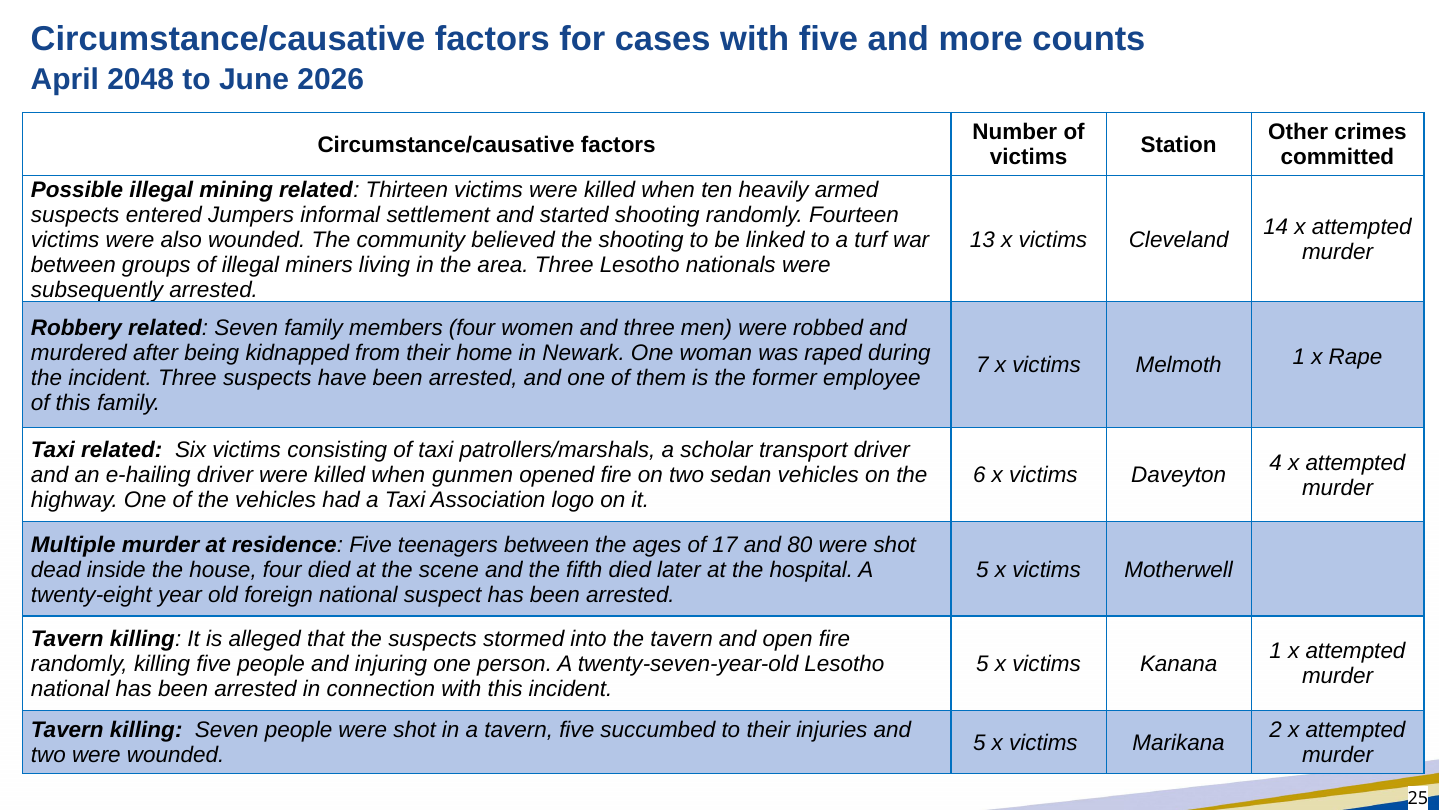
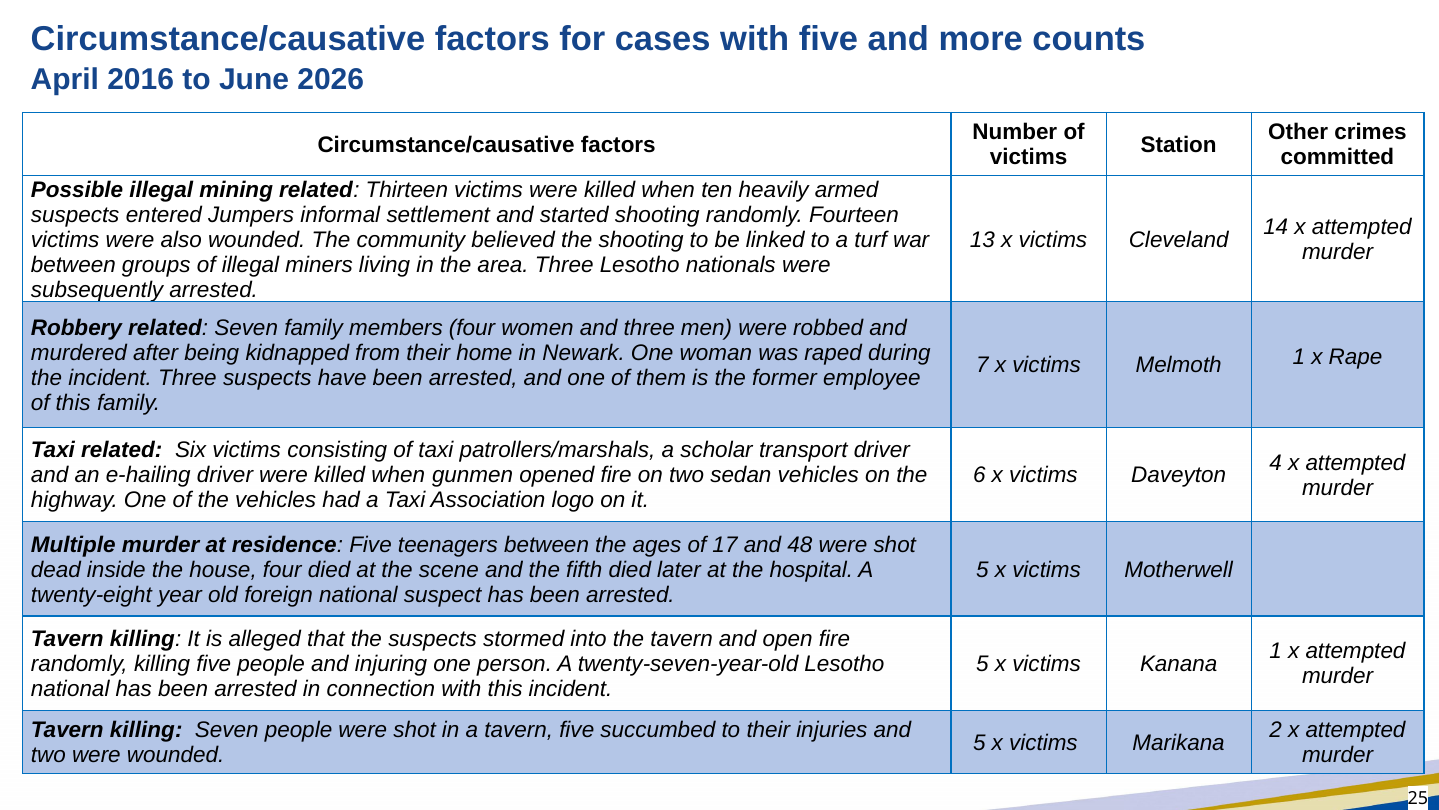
2048: 2048 -> 2016
80: 80 -> 48
